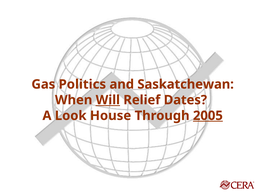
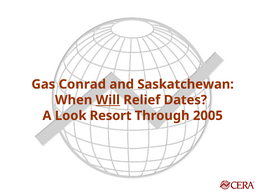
Politics: Politics -> Conrad
House: House -> Resort
2005 underline: present -> none
